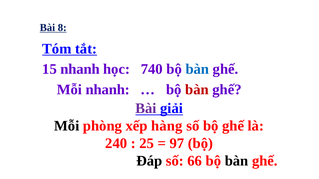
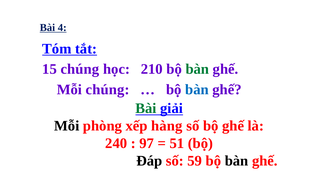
8: 8 -> 4
15 nhanh: nhanh -> chúng
740: 740 -> 210
bàn at (197, 69) colour: blue -> green
Mỗi nhanh: nhanh -> chúng
bàn at (197, 90) colour: red -> blue
Bài at (146, 109) colour: purple -> green
25: 25 -> 97
97: 97 -> 51
66: 66 -> 59
